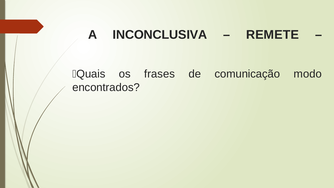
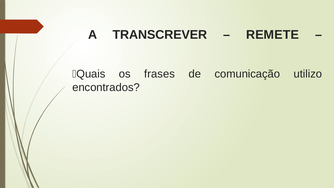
INCONCLUSIVA: INCONCLUSIVA -> TRANSCREVER
modo: modo -> utilizo
